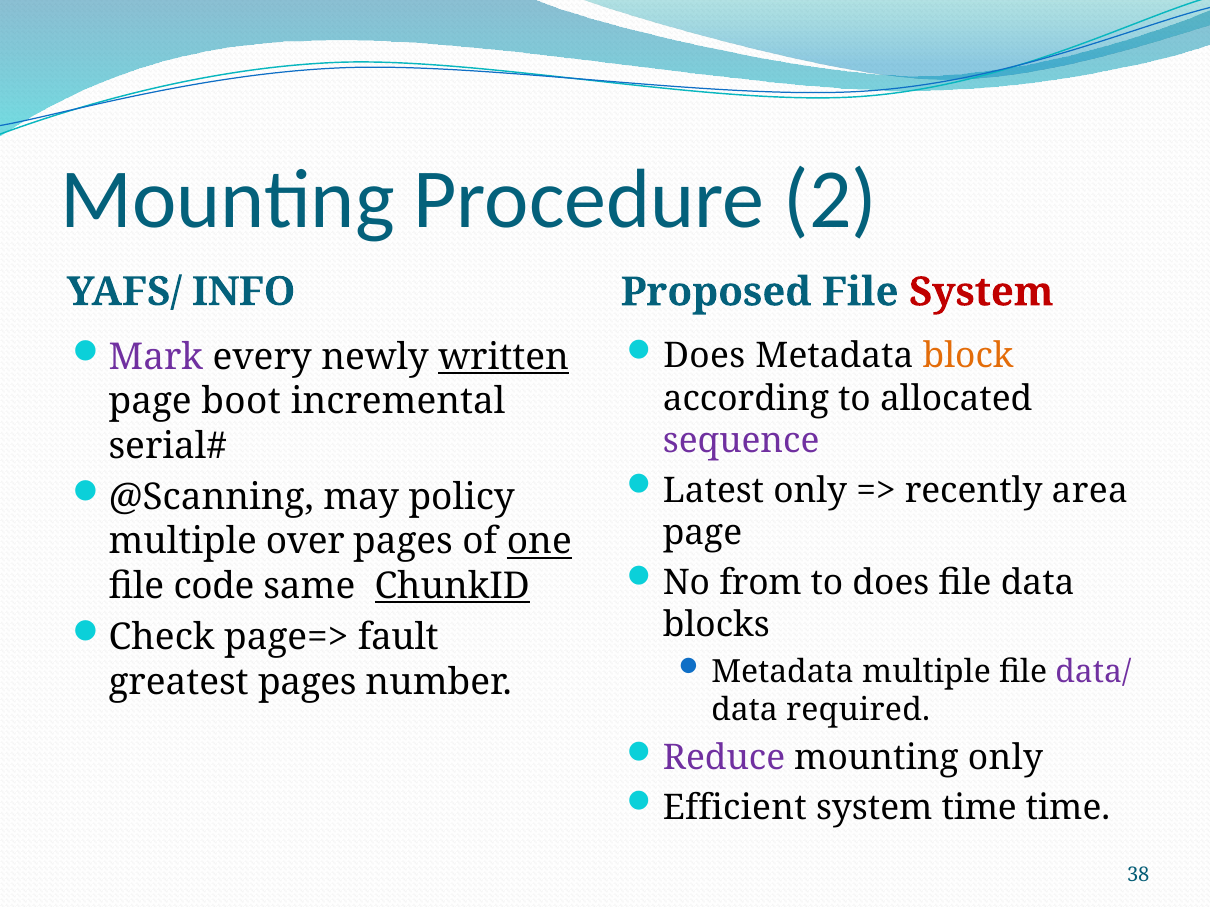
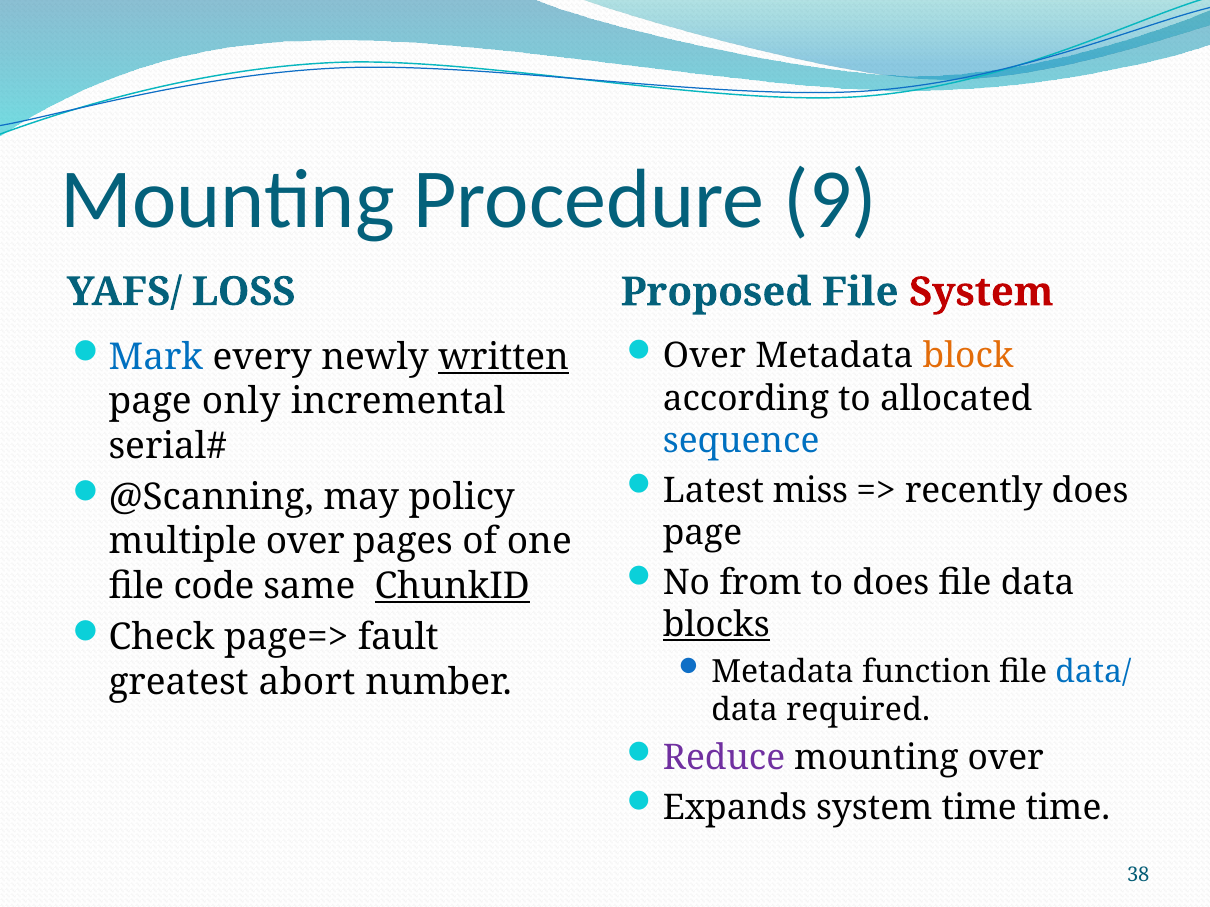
2: 2 -> 9
INFO: INFO -> LOSS
Mark colour: purple -> blue
Does at (704, 356): Does -> Over
boot: boot -> only
sequence colour: purple -> blue
Latest only: only -> miss
recently area: area -> does
one underline: present -> none
blocks underline: none -> present
Metadata multiple: multiple -> function
data/ colour: purple -> blue
greatest pages: pages -> abort
mounting only: only -> over
Efficient: Efficient -> Expands
